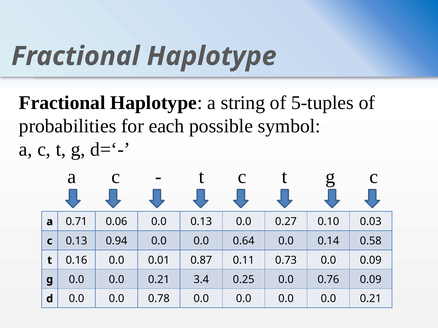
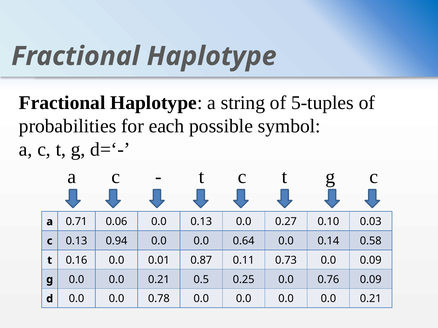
3.4: 3.4 -> 0.5
